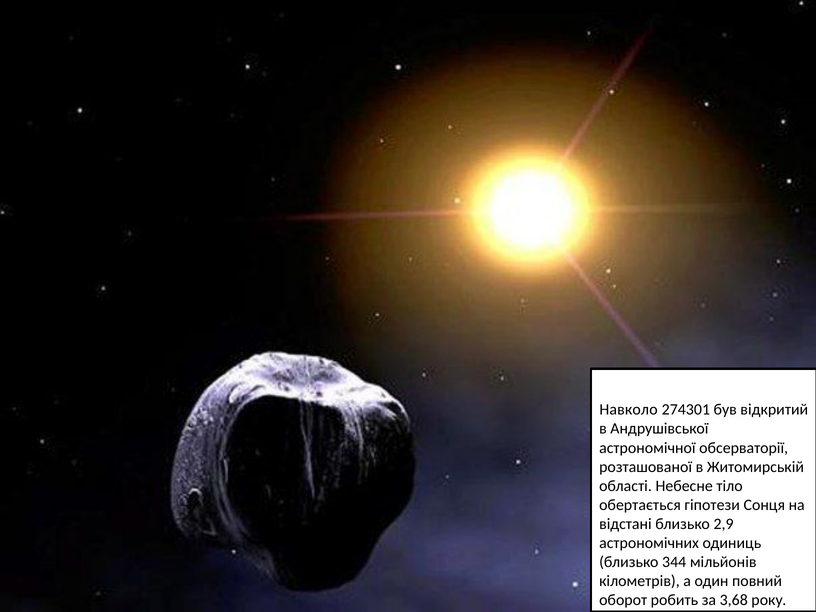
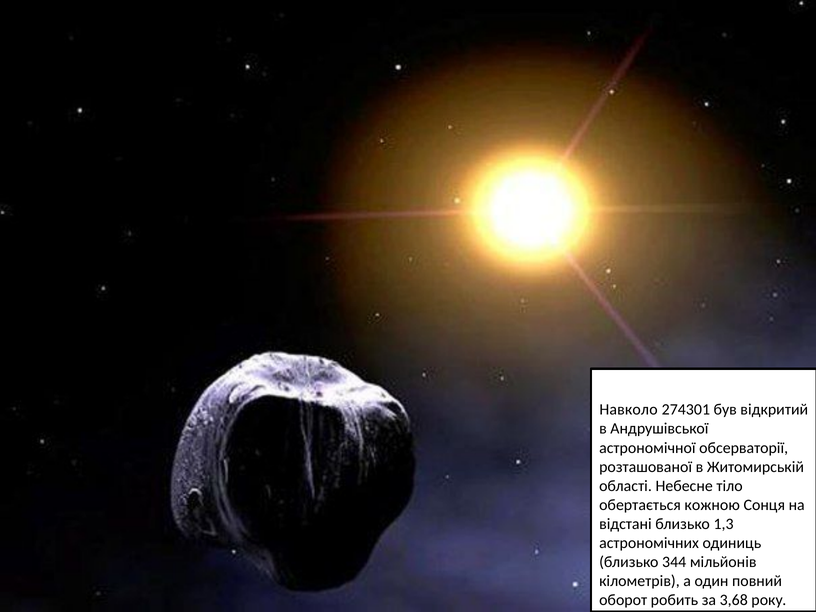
гіпотези: гіпотези -> кожною
2,9: 2,9 -> 1,3
